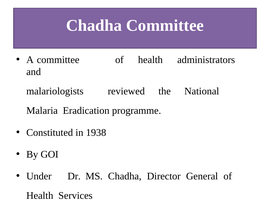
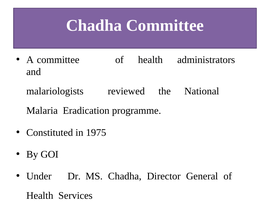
1938: 1938 -> 1975
